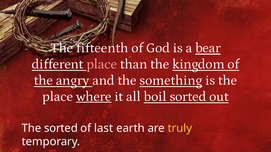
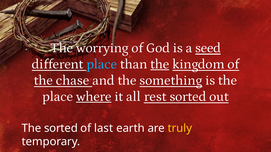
fifteenth: fifteenth -> worrying
bear: bear -> seed
place at (102, 64) colour: pink -> light blue
the at (160, 64) underline: none -> present
angry: angry -> chase
boil: boil -> rest
